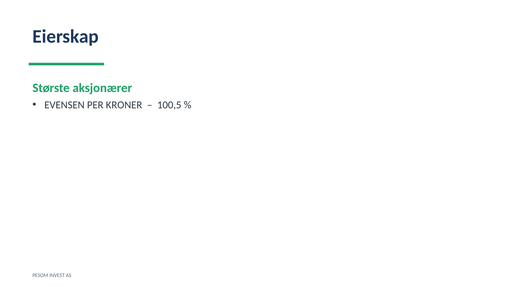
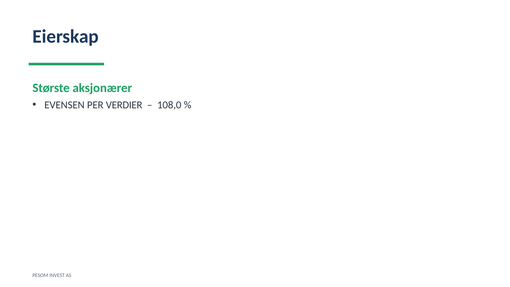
KRONER: KRONER -> VERDIER
100,5: 100,5 -> 108,0
